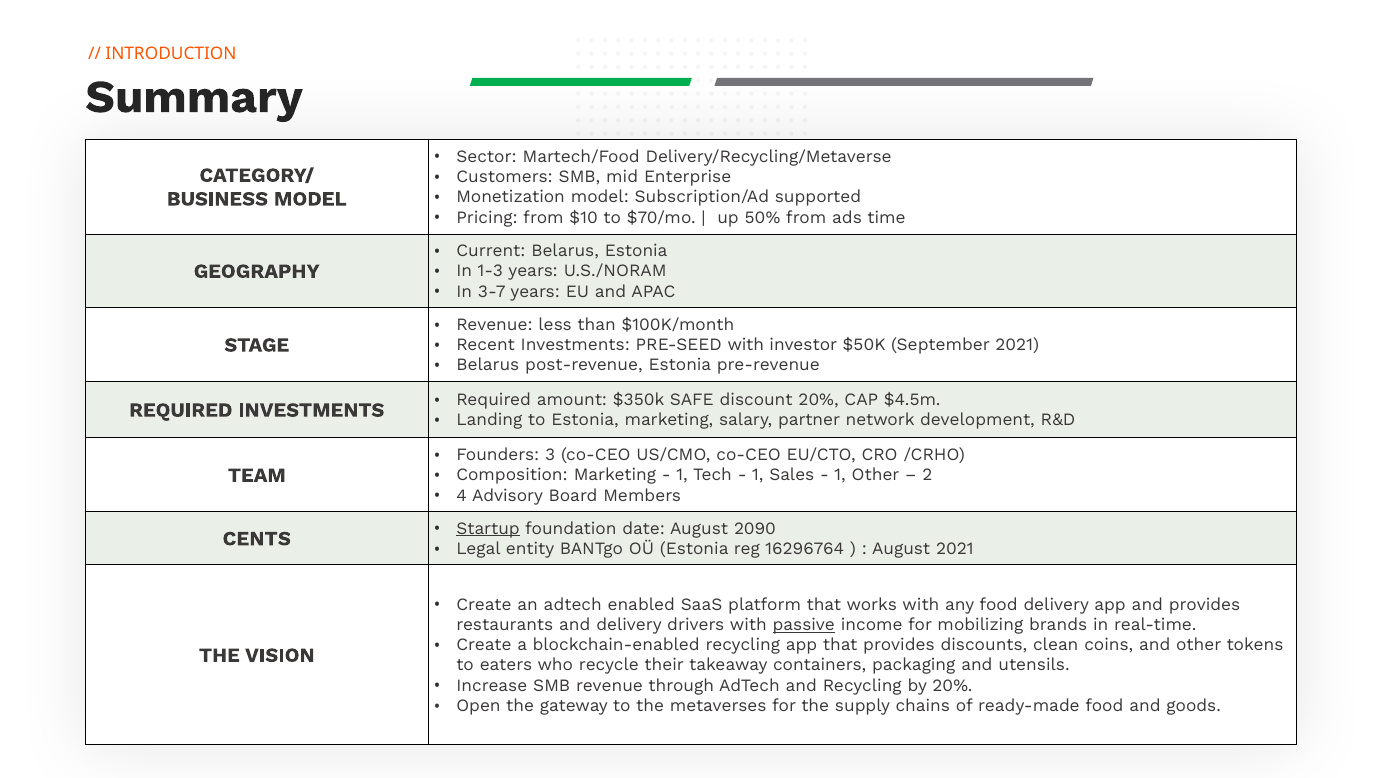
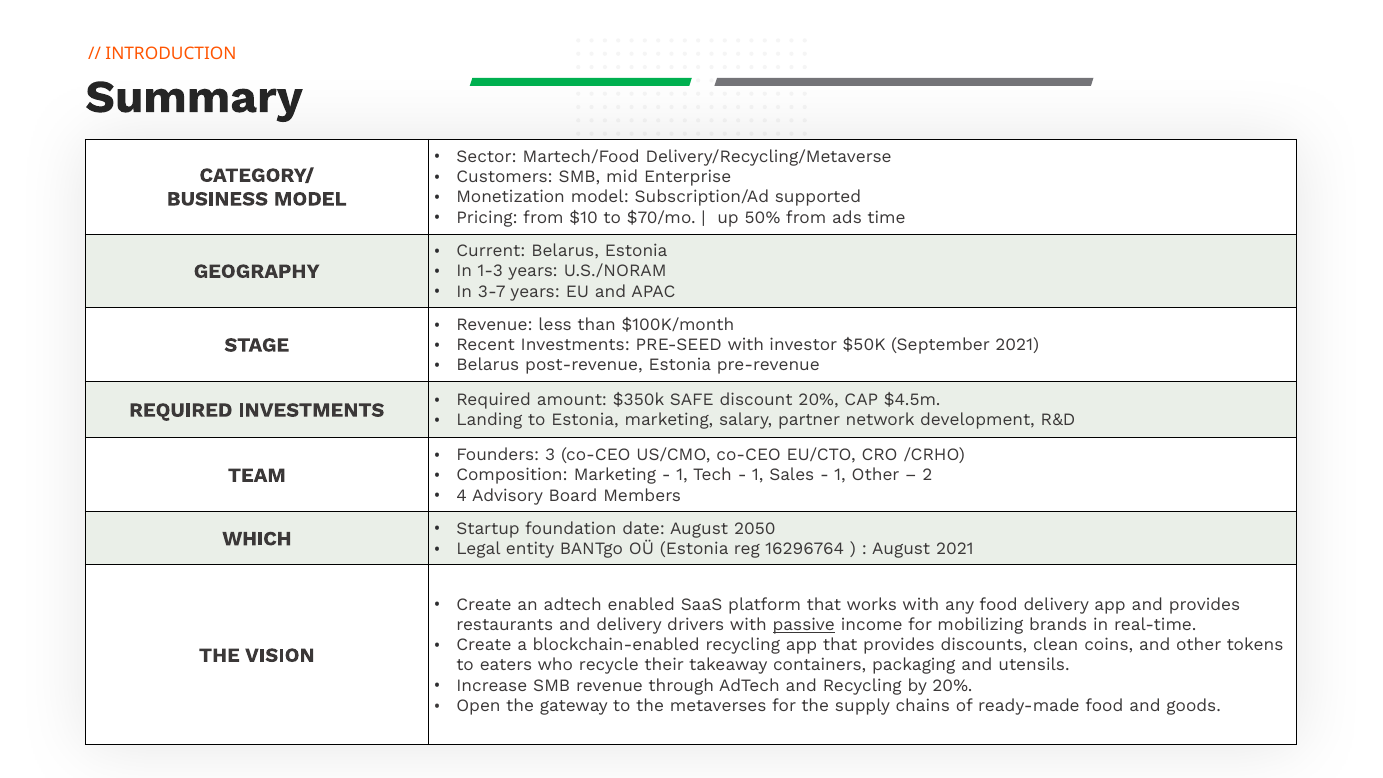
CENTS: CENTS -> WHICH
Startup underline: present -> none
2090: 2090 -> 2050
